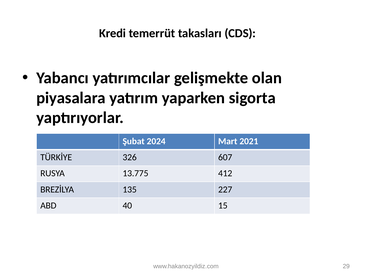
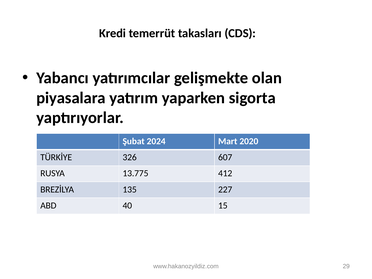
2021: 2021 -> 2020
